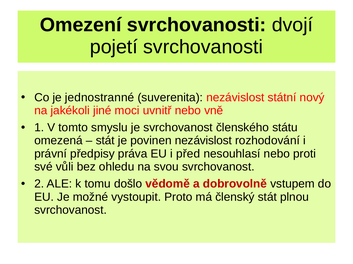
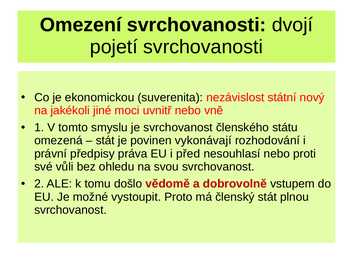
jednostranné: jednostranné -> ekonomickou
povinen nezávislost: nezávislost -> vykonávají
